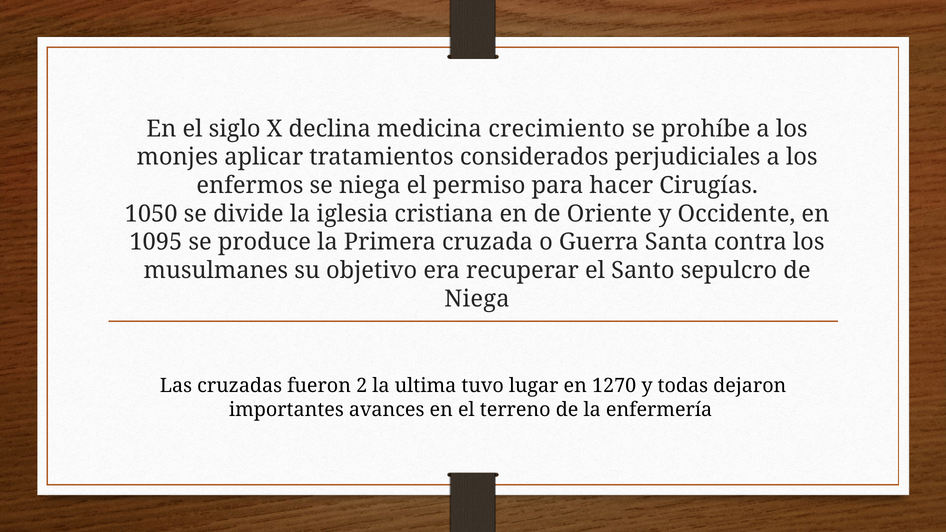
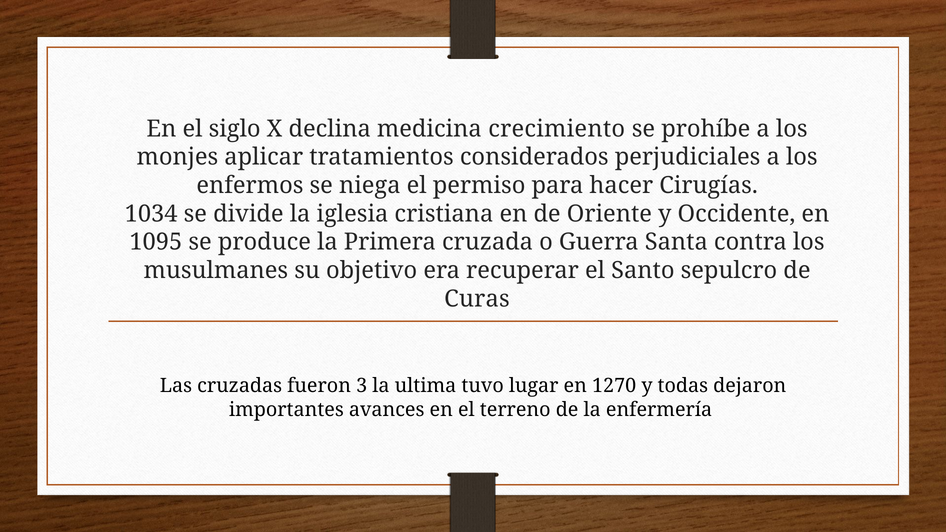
1050: 1050 -> 1034
Niega at (477, 299): Niega -> Curas
2: 2 -> 3
